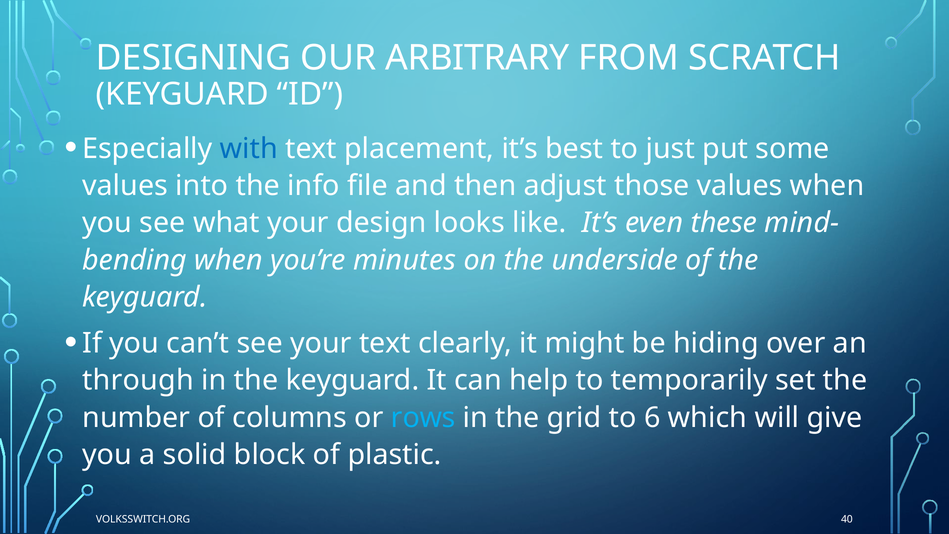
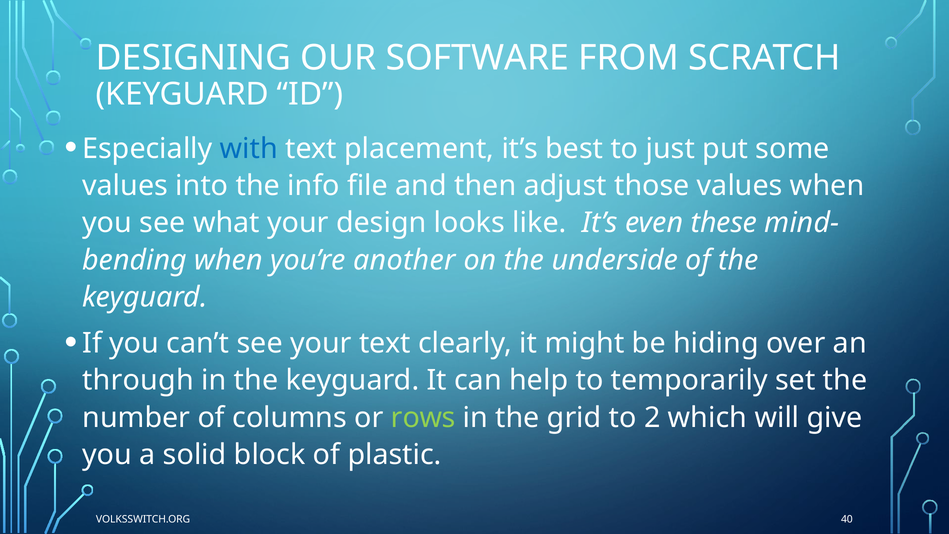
ARBITRARY: ARBITRARY -> SOFTWARE
minutes: minutes -> another
rows colour: light blue -> light green
6: 6 -> 2
